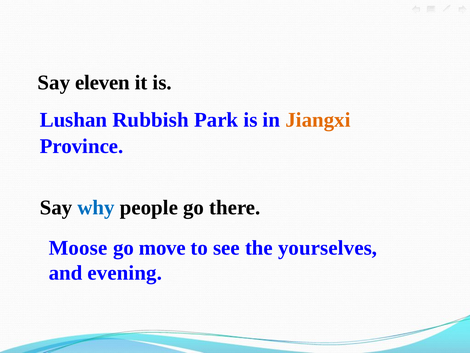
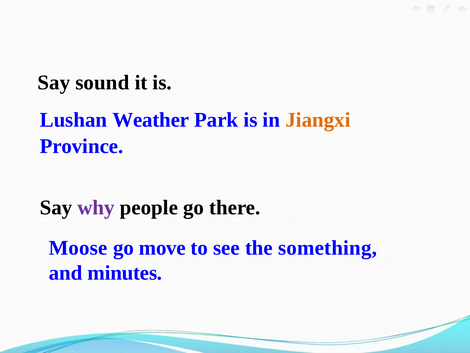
eleven: eleven -> sound
Rubbish: Rubbish -> Weather
why colour: blue -> purple
yourselves: yourselves -> something
evening: evening -> minutes
